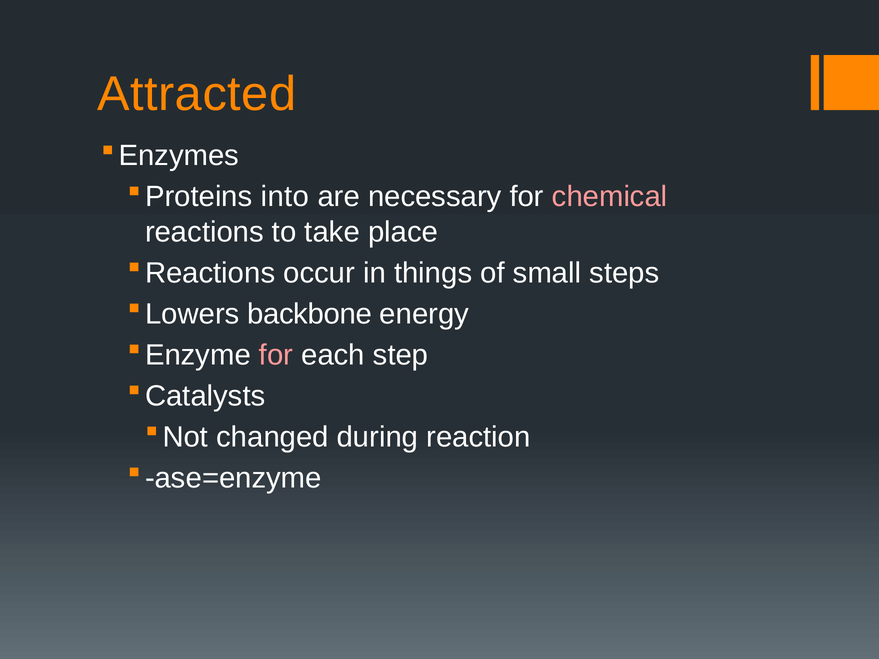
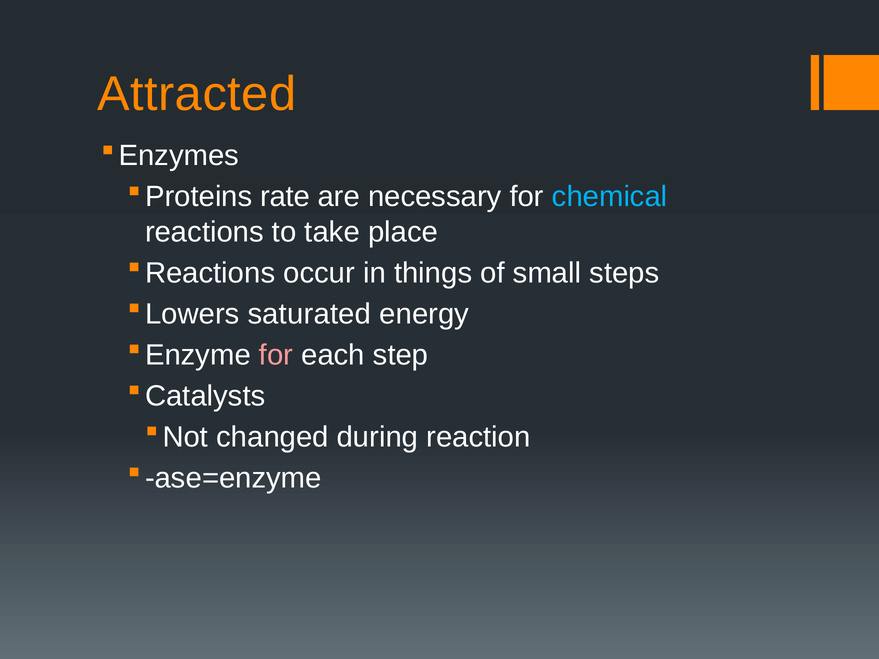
into: into -> rate
chemical colour: pink -> light blue
backbone: backbone -> saturated
